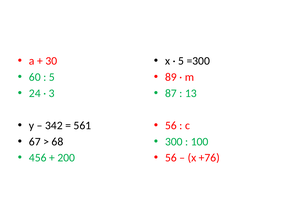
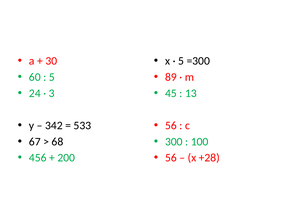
87: 87 -> 45
561: 561 -> 533
+76: +76 -> +28
